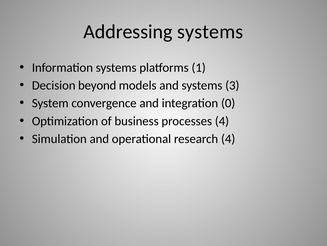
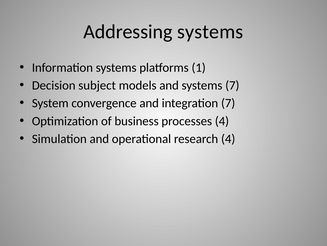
beyond: beyond -> subject
systems 3: 3 -> 7
integration 0: 0 -> 7
